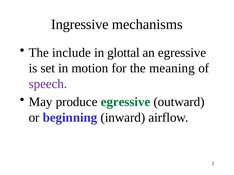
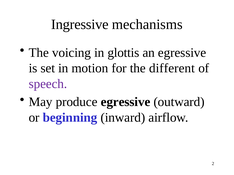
include: include -> voicing
glottal: glottal -> glottis
meaning: meaning -> different
egressive at (126, 102) colour: green -> black
